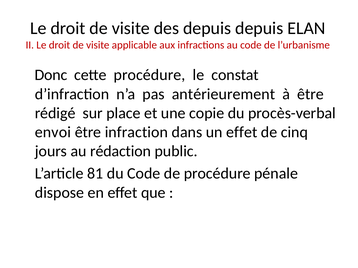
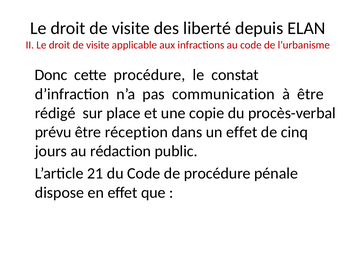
des depuis: depuis -> liberté
antérieurement: antérieurement -> communication
envoi: envoi -> prévu
infraction: infraction -> réception
81: 81 -> 21
